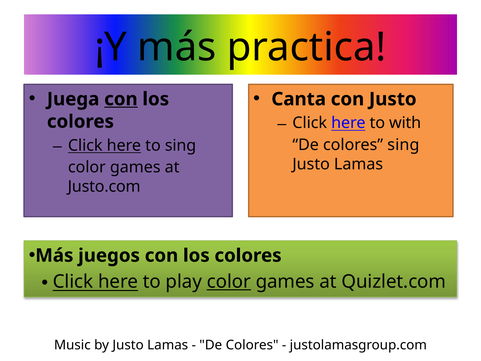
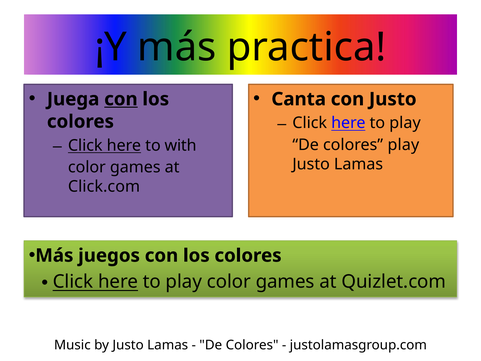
with at (405, 123): with -> play
to sing: sing -> with
colores sing: sing -> play
Justo.com: Justo.com -> Click.com
color at (229, 282) underline: present -> none
